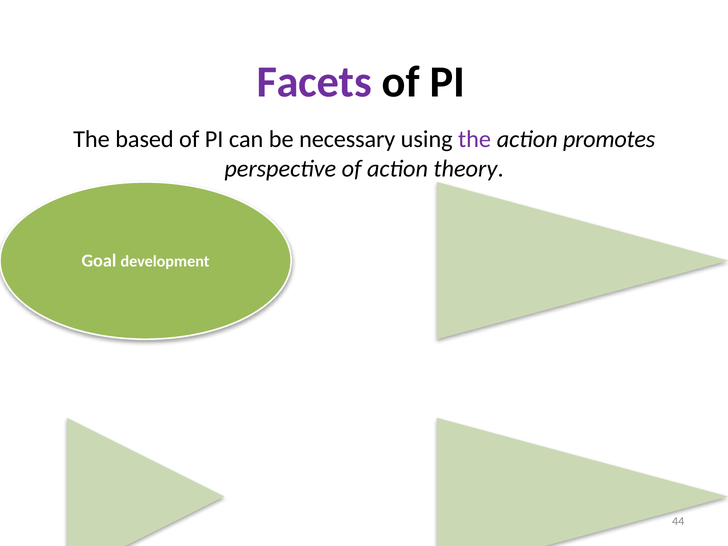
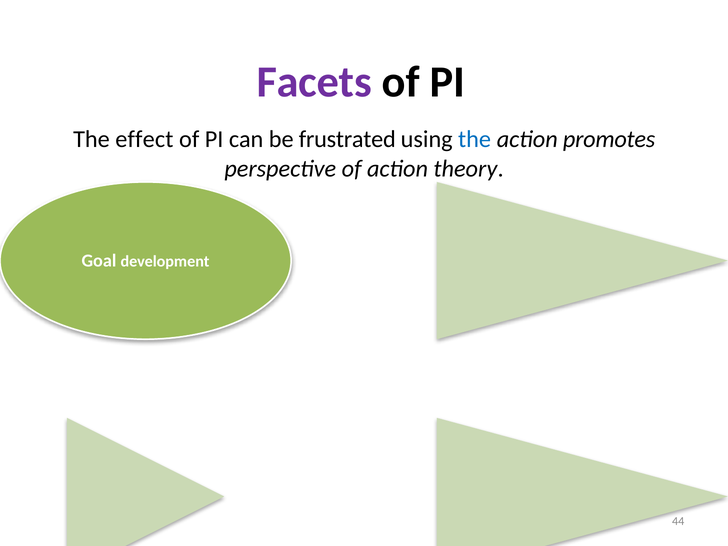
based: based -> effect
necessary: necessary -> frustrated
the at (475, 139) colour: purple -> blue
